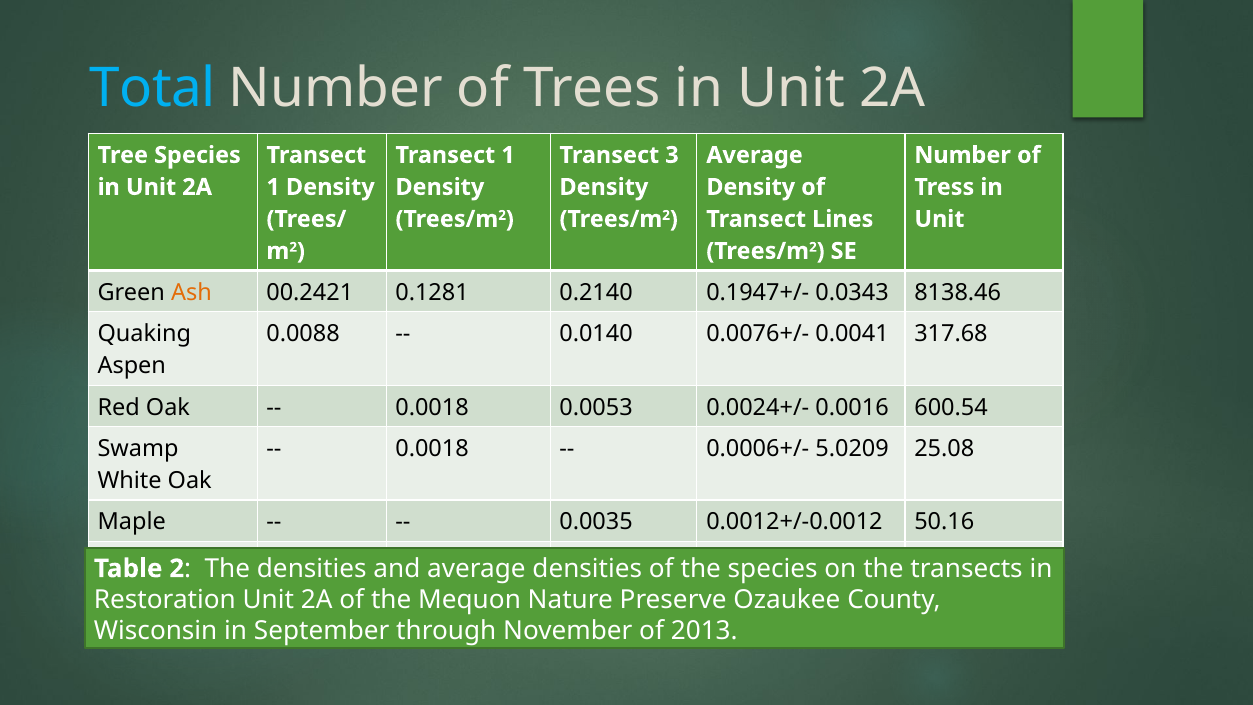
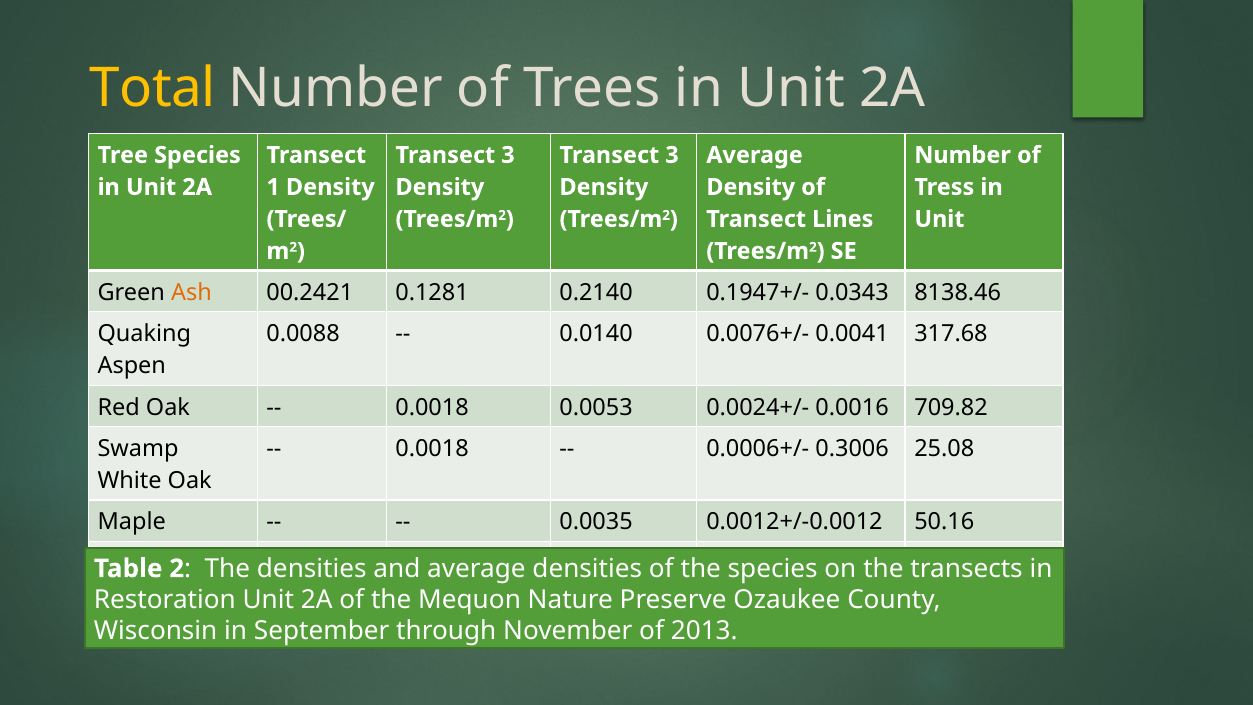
Total at (153, 88) colour: light blue -> yellow
1 at (508, 155): 1 -> 3
600.54: 600.54 -> 709.82
5.0209: 5.0209 -> 0.3006
